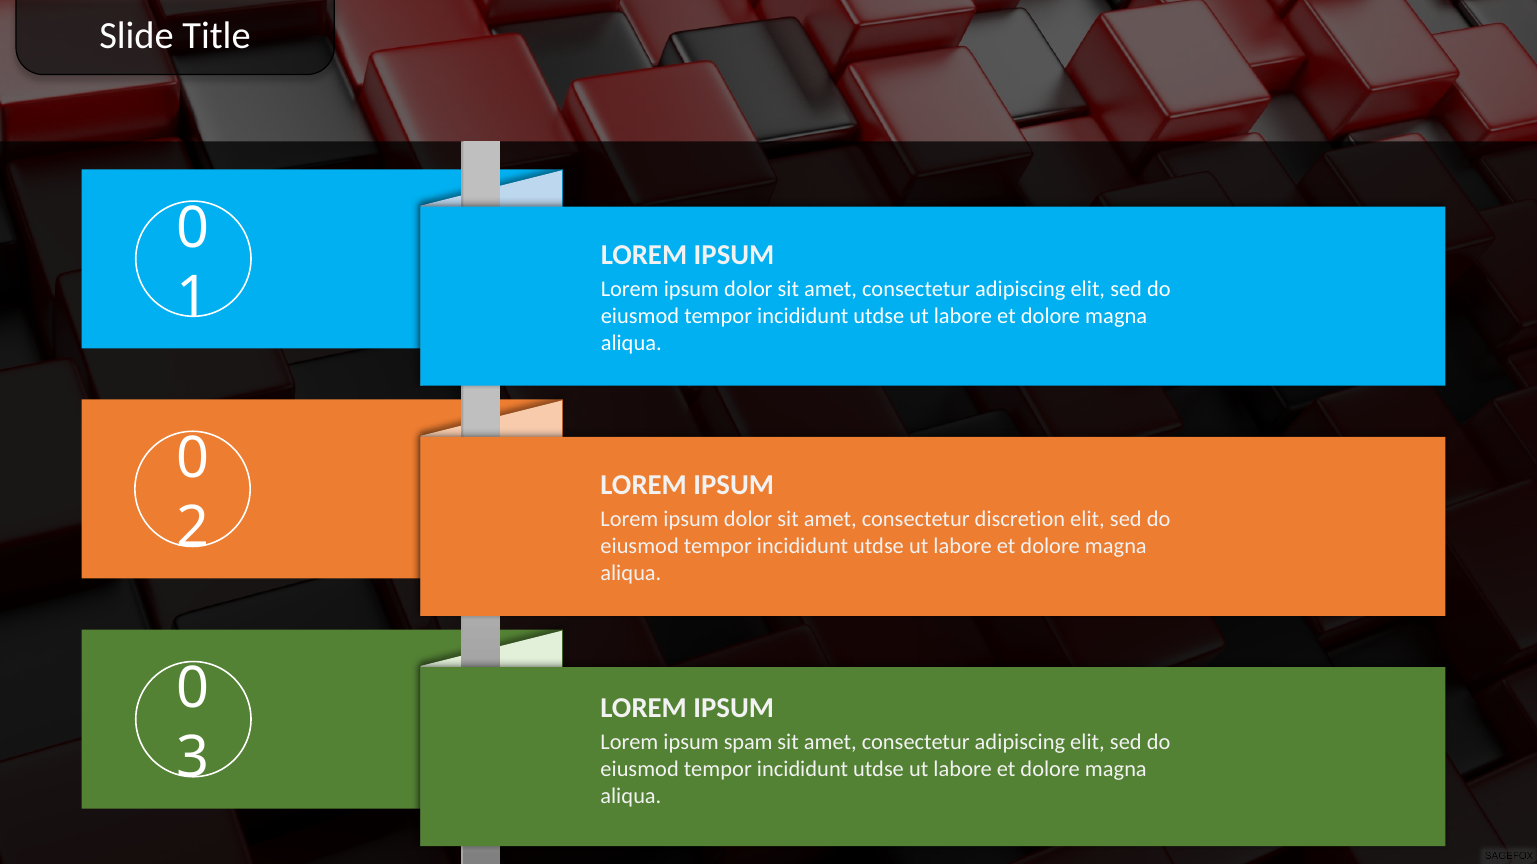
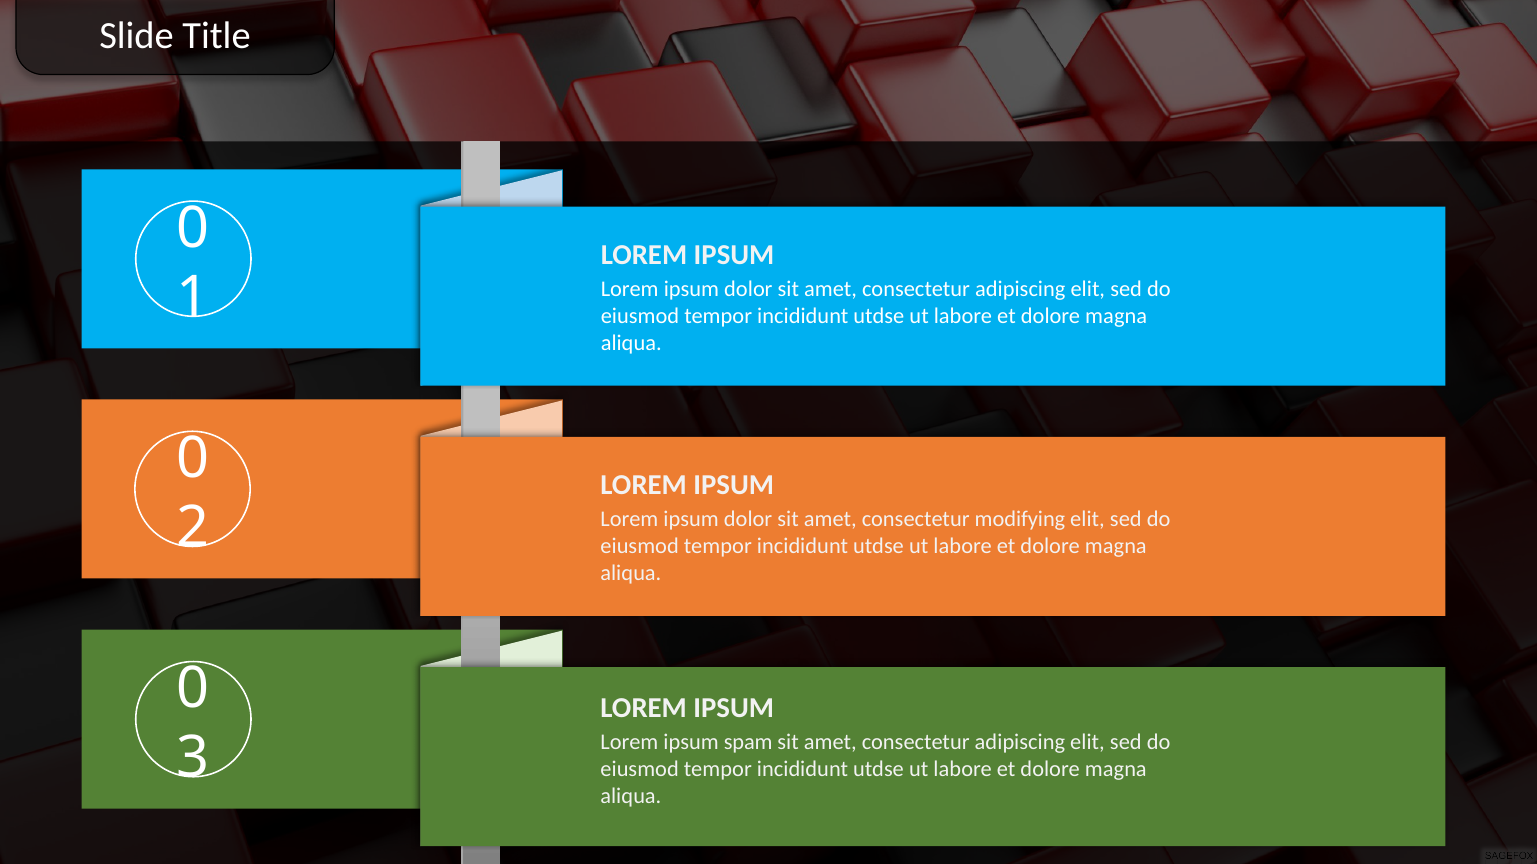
discretion: discretion -> modifying
